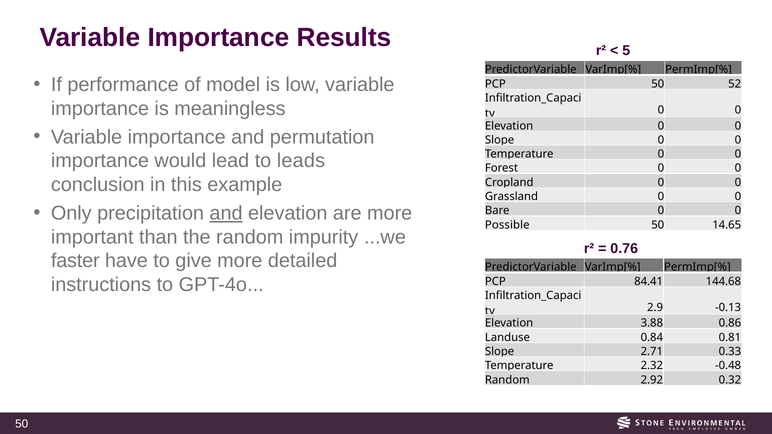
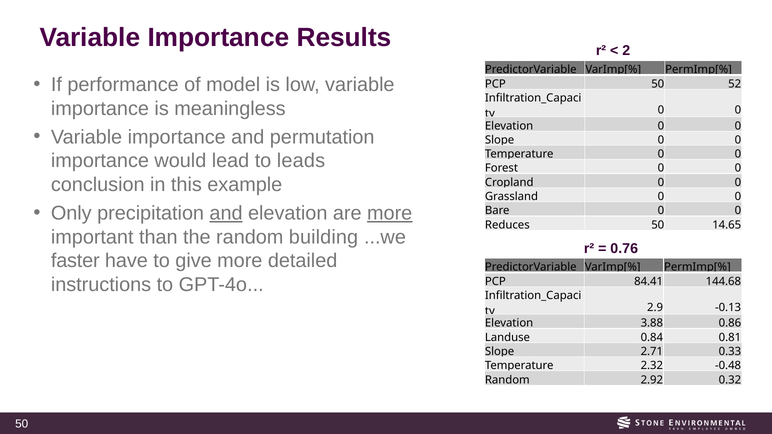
5: 5 -> 2
more at (390, 213) underline: none -> present
Possible: Possible -> Reduces
impurity: impurity -> building
